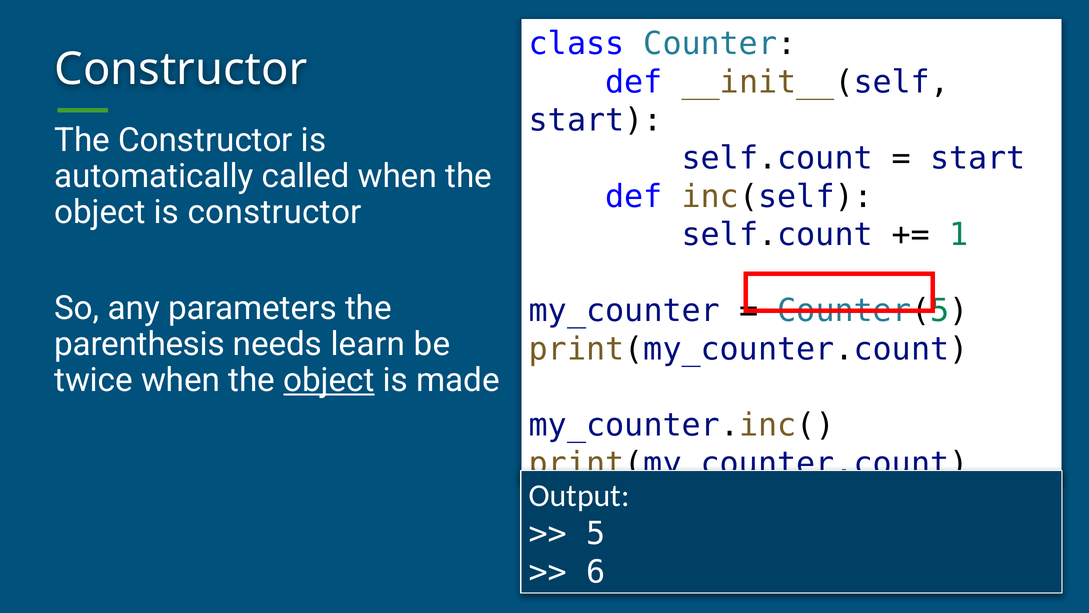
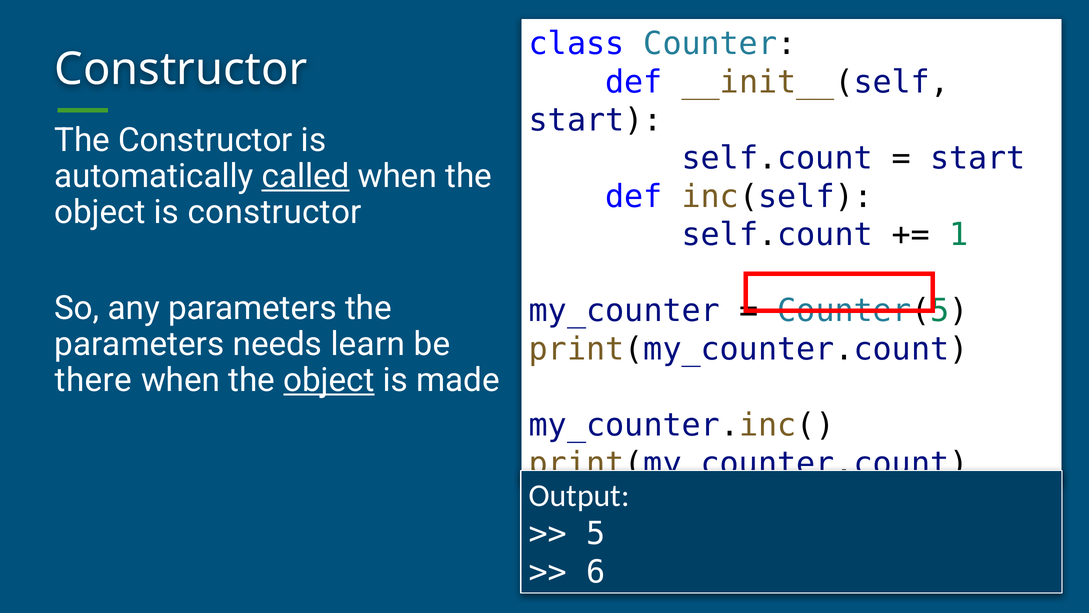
called underline: none -> present
parenthesis at (140, 344): parenthesis -> parameters
twice: twice -> there
